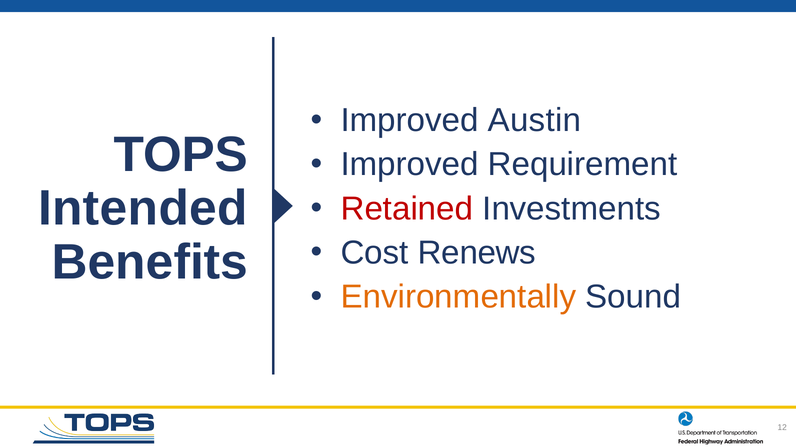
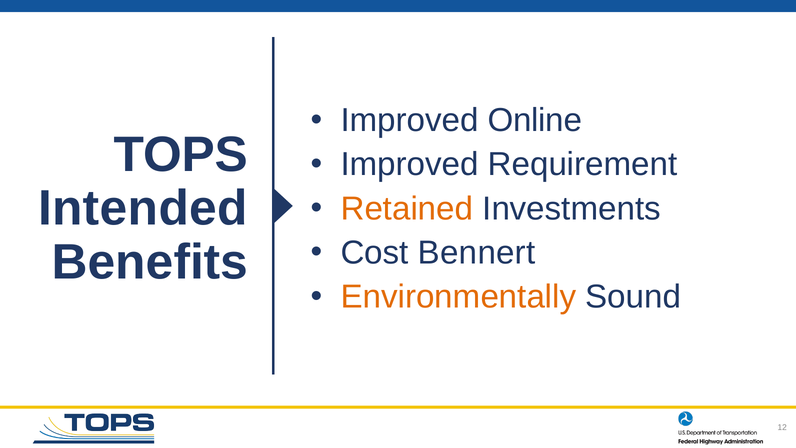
Austin: Austin -> Online
Retained colour: red -> orange
Renews: Renews -> Bennert
